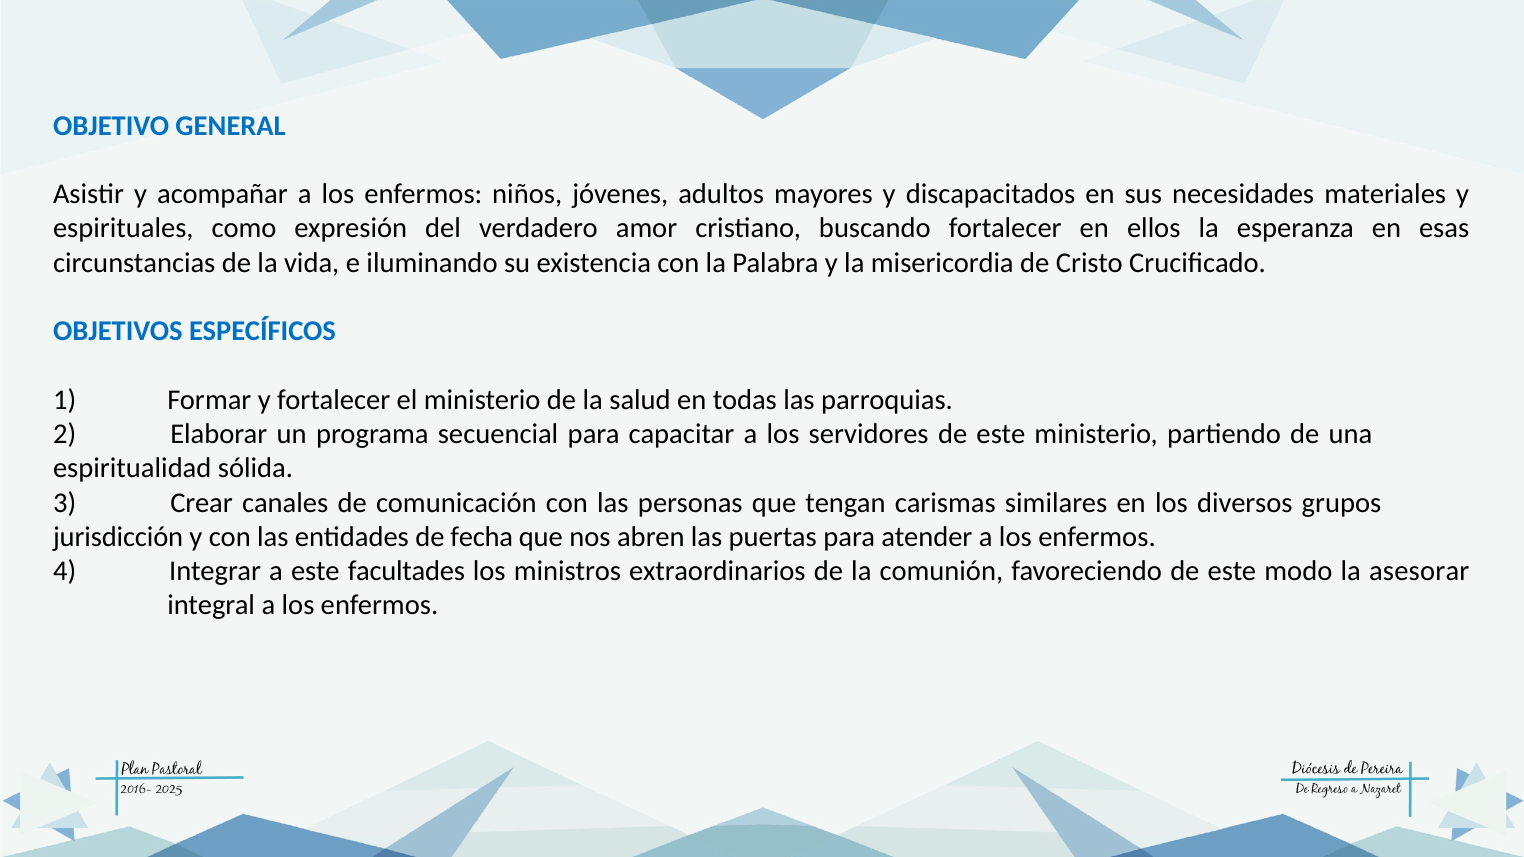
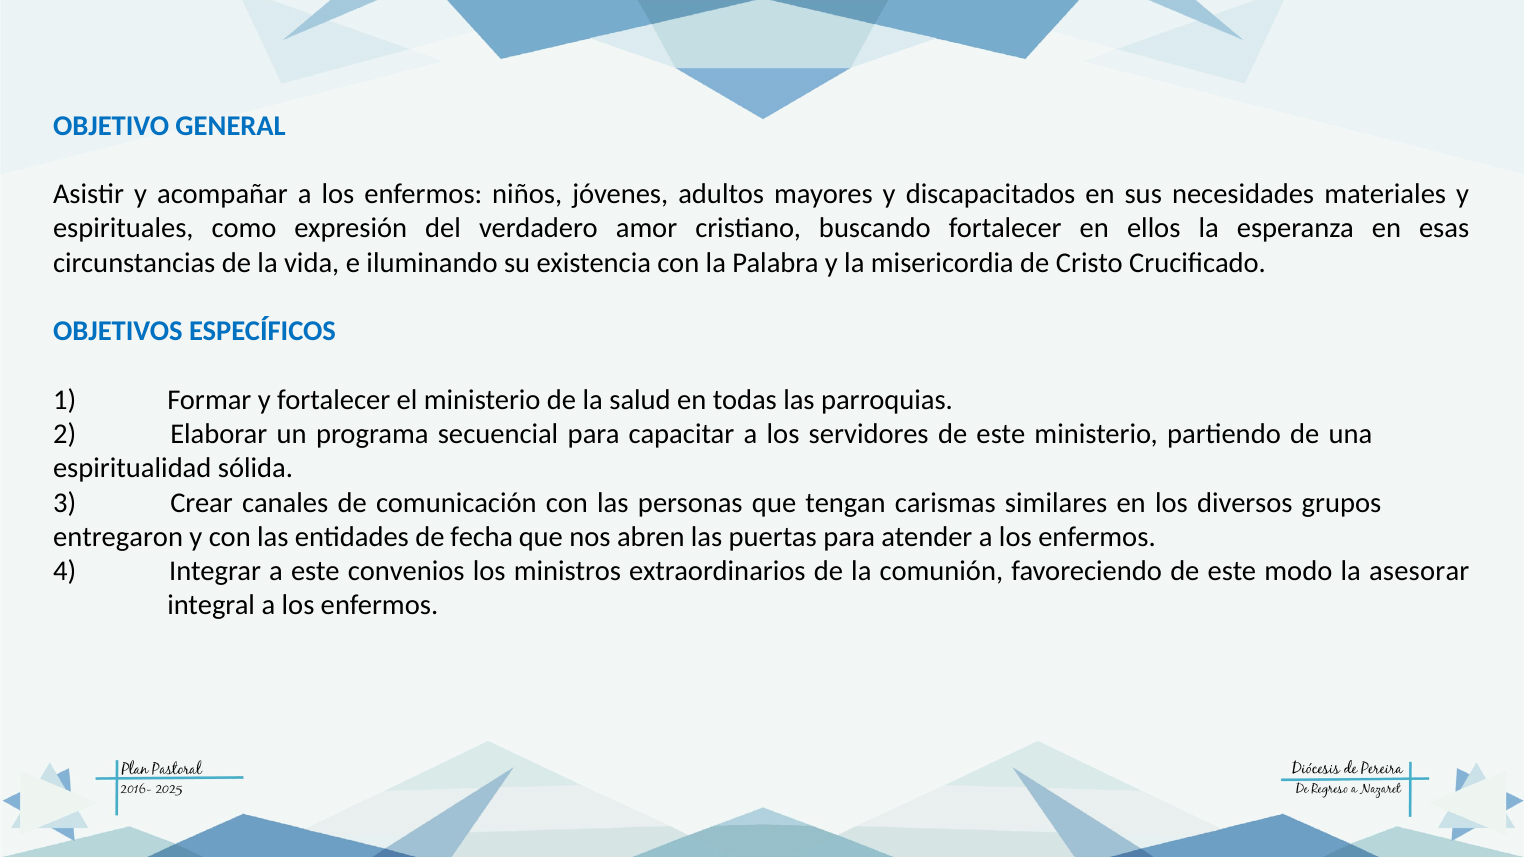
jurisdicción: jurisdicción -> entregaron
facultades: facultades -> convenios
